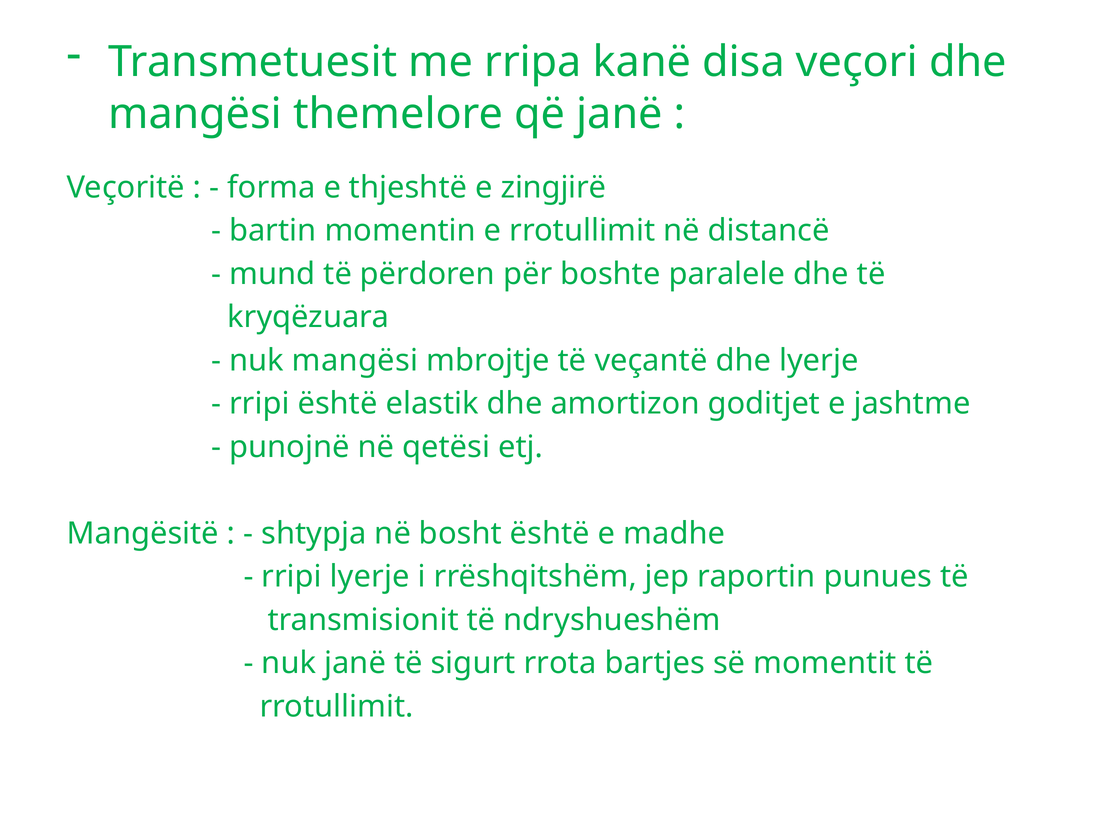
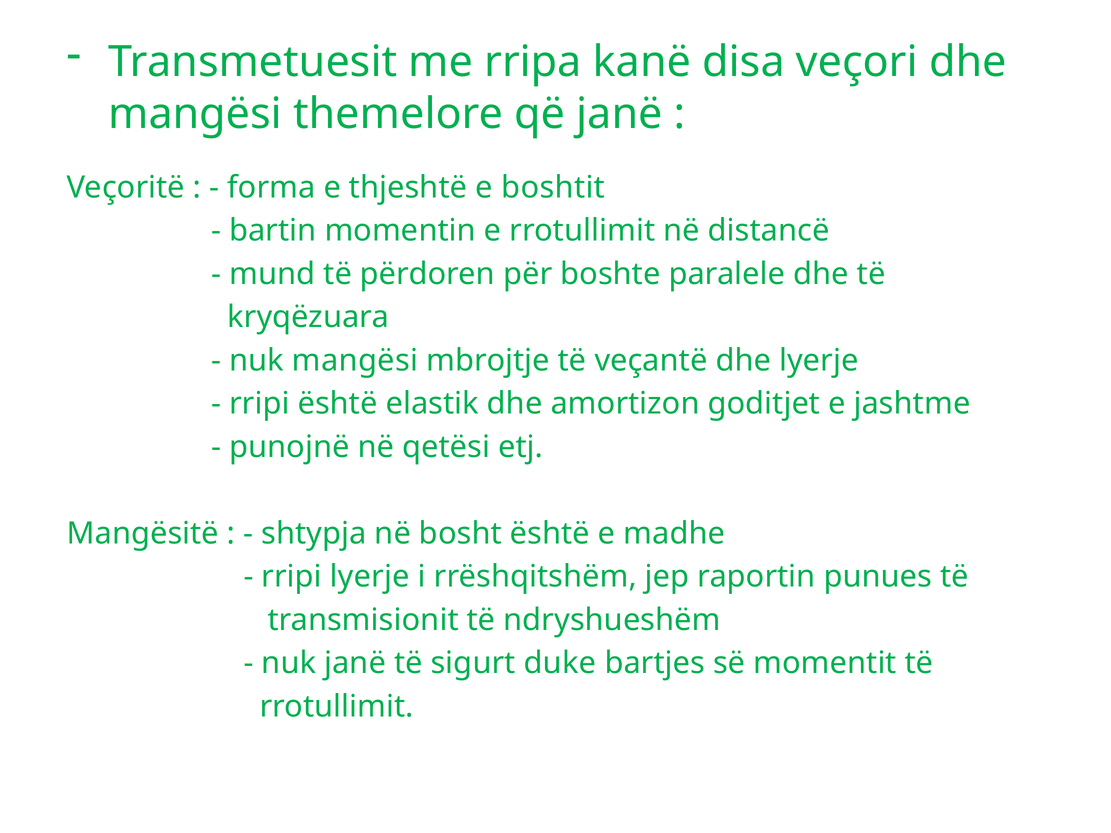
zingjirë: zingjirë -> boshtit
rrota: rrota -> duke
